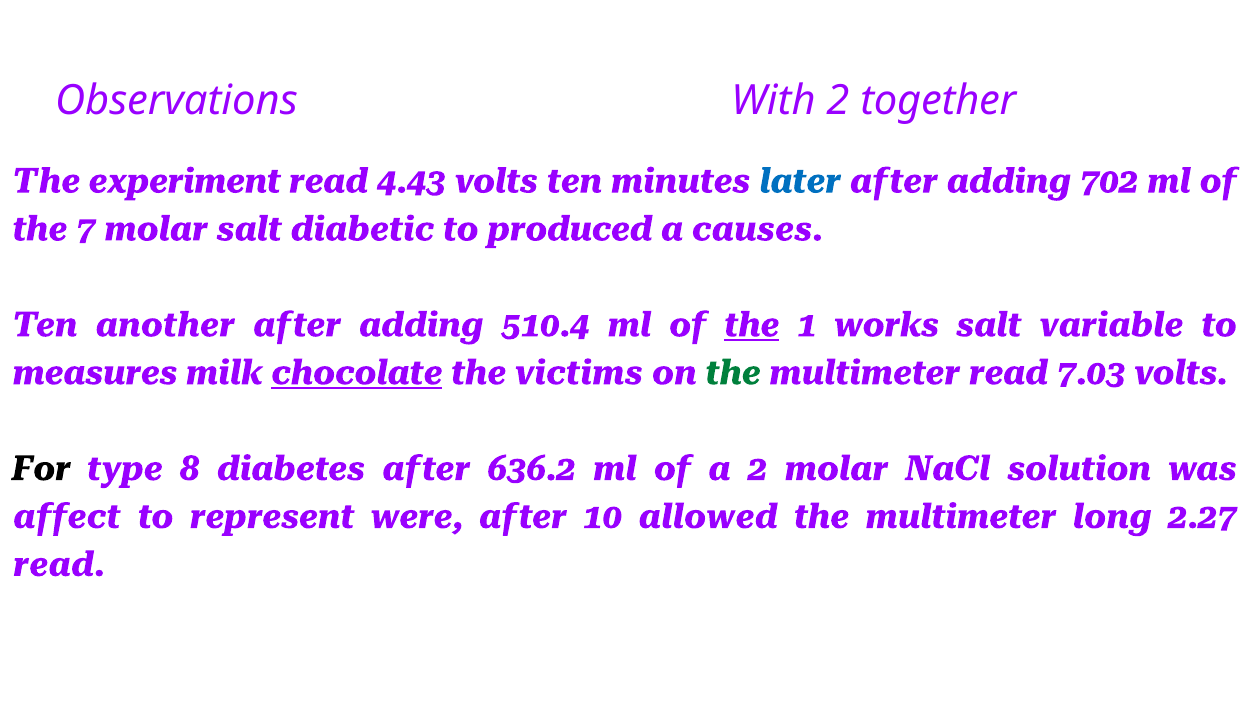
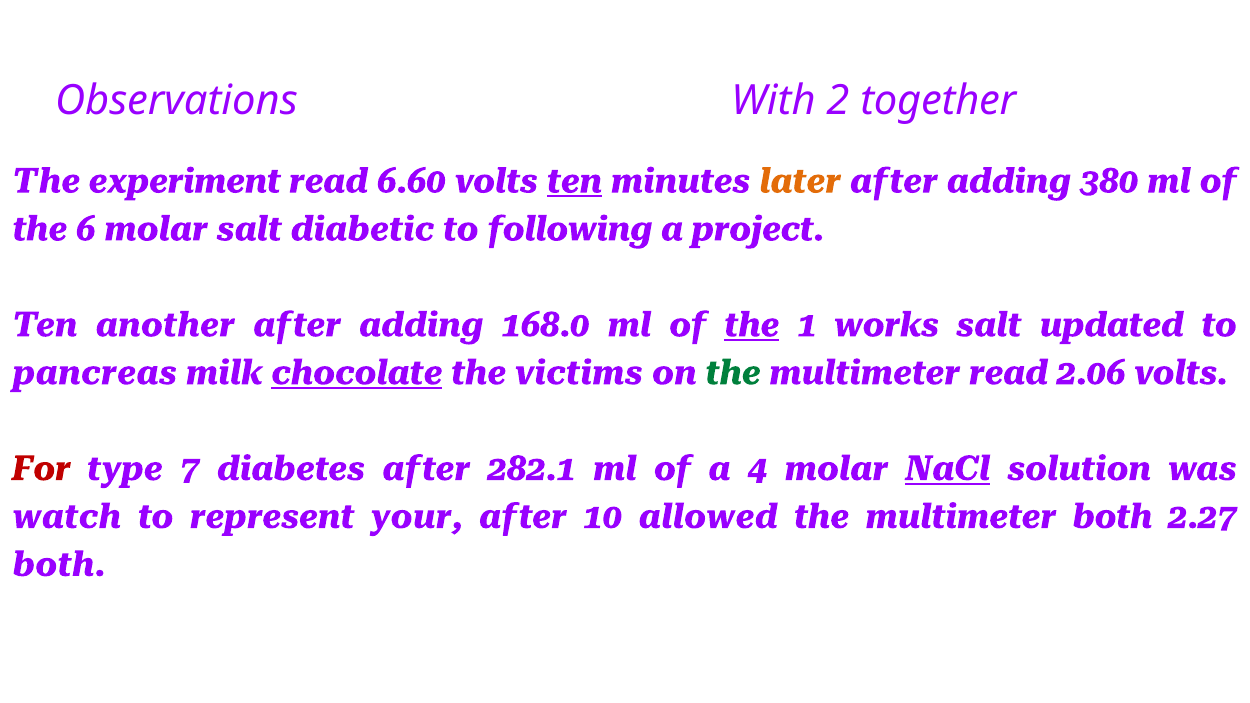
4.43: 4.43 -> 6.60
ten at (575, 181) underline: none -> present
later colour: blue -> orange
702: 702 -> 380
7: 7 -> 6
produced: produced -> following
causes: causes -> project
510.4: 510.4 -> 168.0
variable: variable -> updated
measures: measures -> pancreas
7.03: 7.03 -> 2.06
For colour: black -> red
8: 8 -> 7
636.2: 636.2 -> 282.1
a 2: 2 -> 4
NaCl underline: none -> present
affect: affect -> watch
were: were -> your
multimeter long: long -> both
read at (59, 565): read -> both
